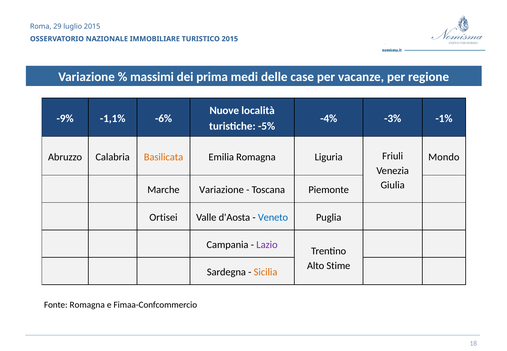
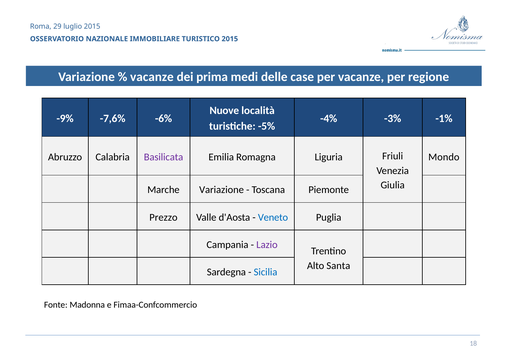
massimi at (152, 77): massimi -> vacanze
-1,1%: -1,1% -> -7,6%
Basilicata colour: orange -> purple
Ortisei: Ortisei -> Prezzo
Stime: Stime -> Santa
Sicilia colour: orange -> blue
Fonte Romagna: Romagna -> Madonna
